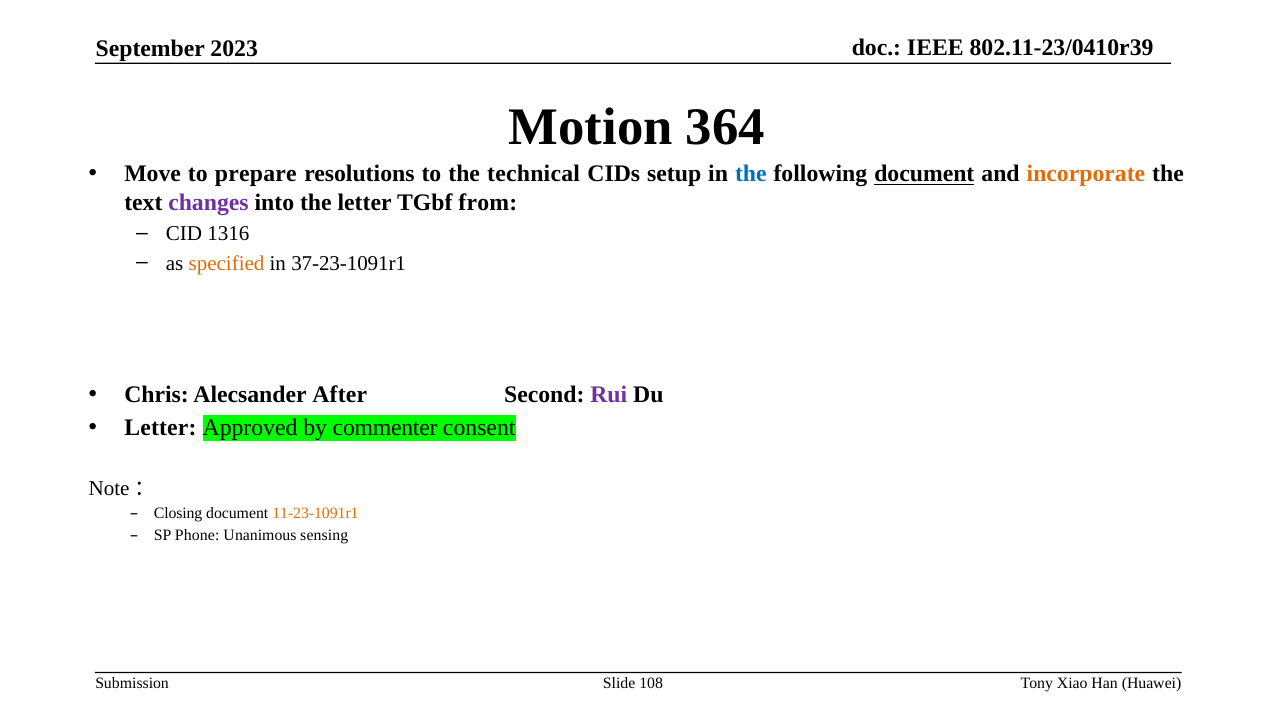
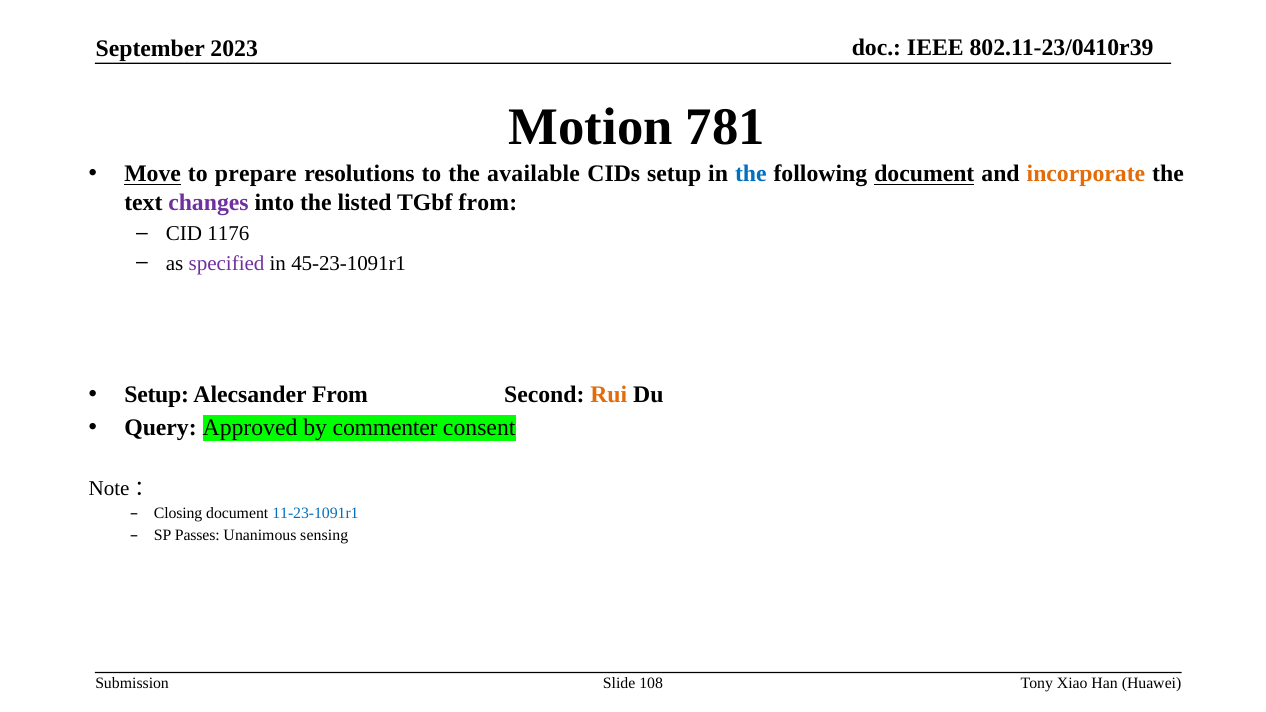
364: 364 -> 781
Move underline: none -> present
technical: technical -> available
the letter: letter -> listed
1316: 1316 -> 1176
specified colour: orange -> purple
37-23-1091r1: 37-23-1091r1 -> 45-23-1091r1
Chris at (157, 395): Chris -> Setup
Alecsander After: After -> From
Rui colour: purple -> orange
Letter at (160, 428): Letter -> Query
11-23-1091r1 colour: orange -> blue
Phone: Phone -> Passes
